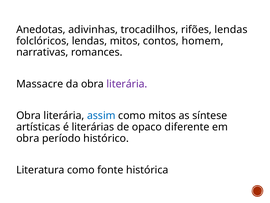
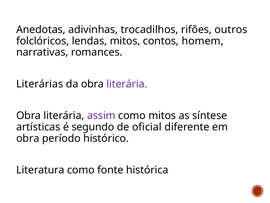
rifões lendas: lendas -> outros
Massacre: Massacre -> Literárias
assim colour: blue -> purple
literárias: literárias -> segundo
opaco: opaco -> oficial
